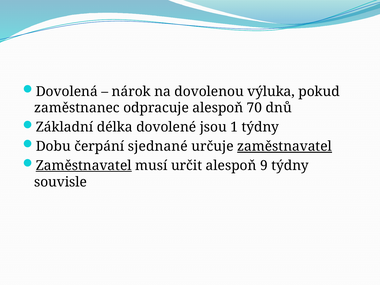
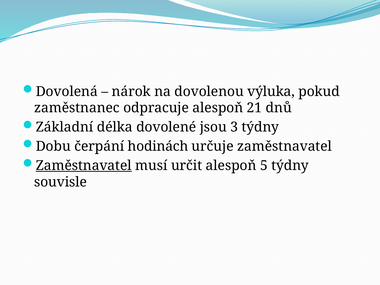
70: 70 -> 21
1: 1 -> 3
sjednané: sjednané -> hodinách
zaměstnavatel at (285, 146) underline: present -> none
9: 9 -> 5
